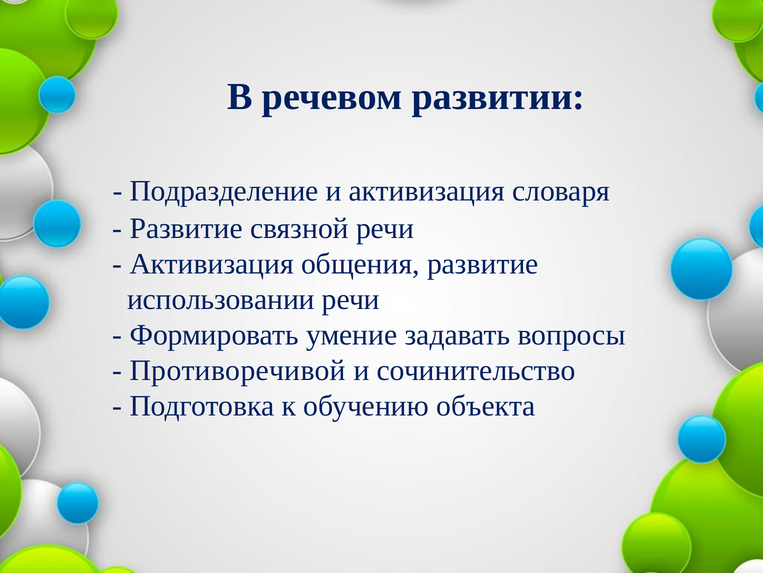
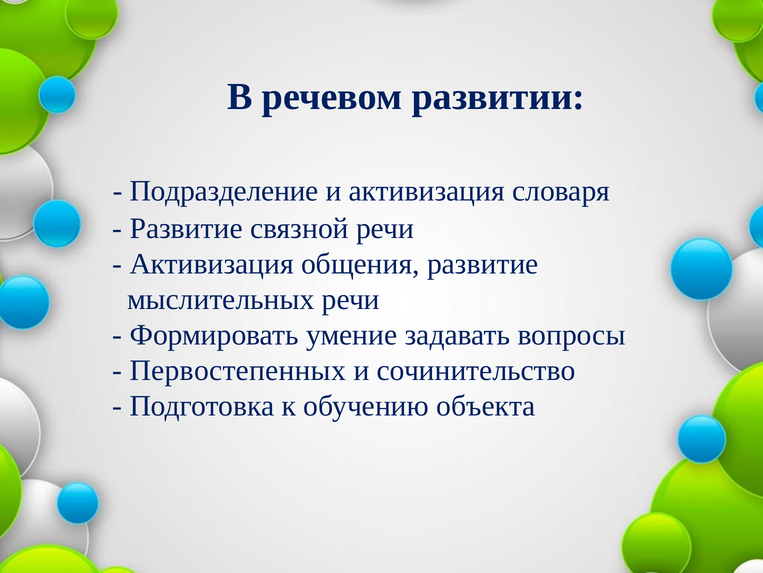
использовании: использовании -> мыслительных
Противоречивой: Противоречивой -> Первостепенных
